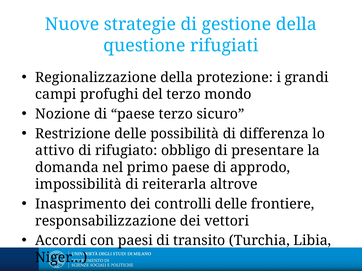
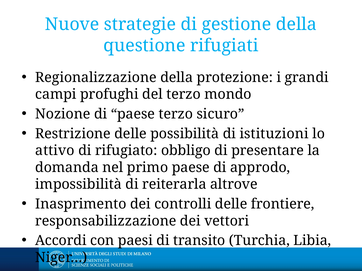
differenza: differenza -> istituzioni
